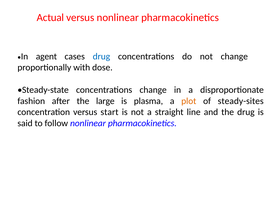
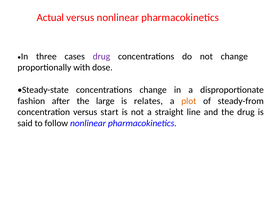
agent: agent -> three
drug at (101, 56) colour: blue -> purple
plasma: plasma -> relates
steady-sites: steady-sites -> steady-from
